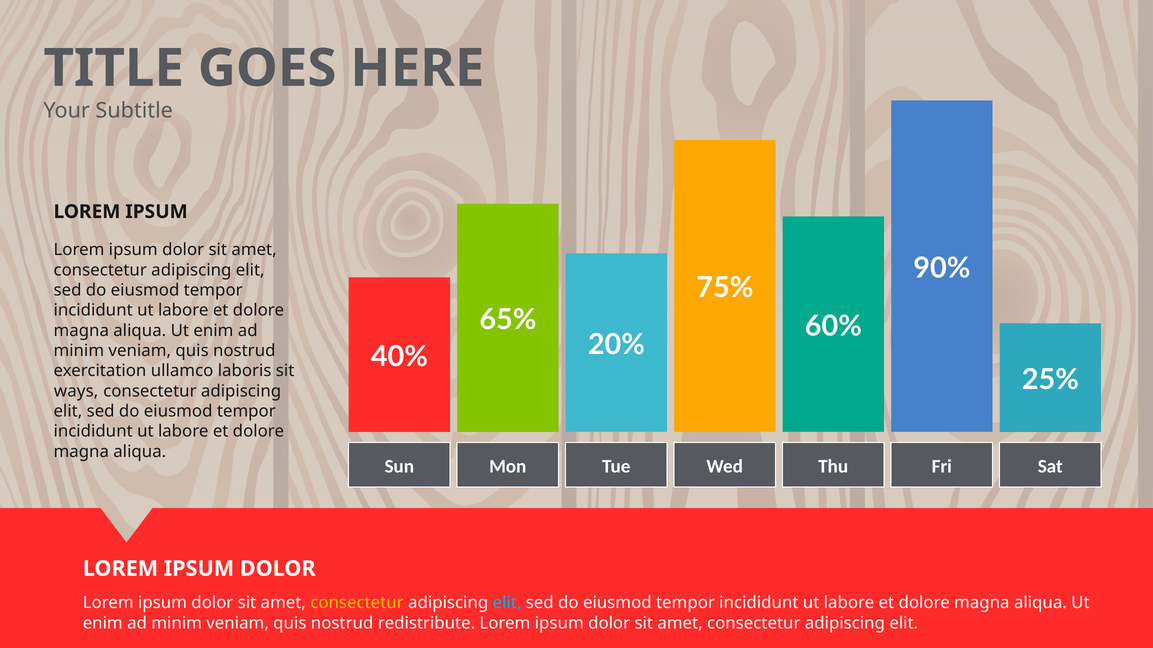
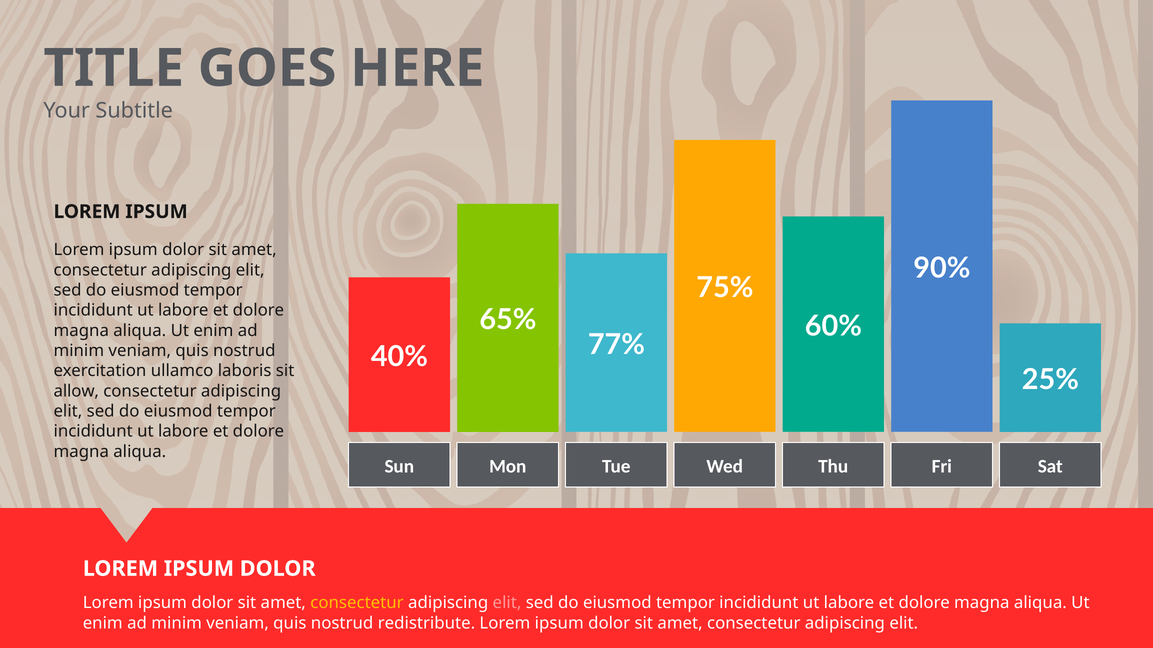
20%: 20% -> 77%
ways: ways -> allow
elit at (507, 603) colour: light blue -> pink
